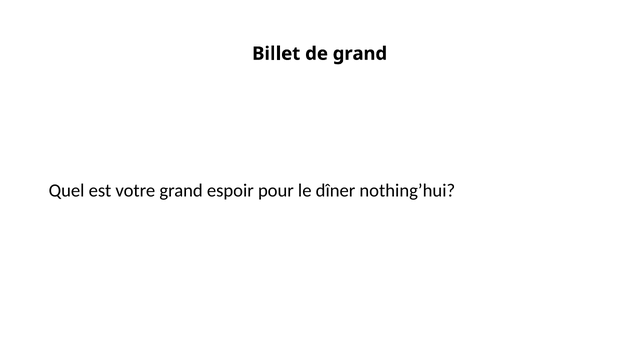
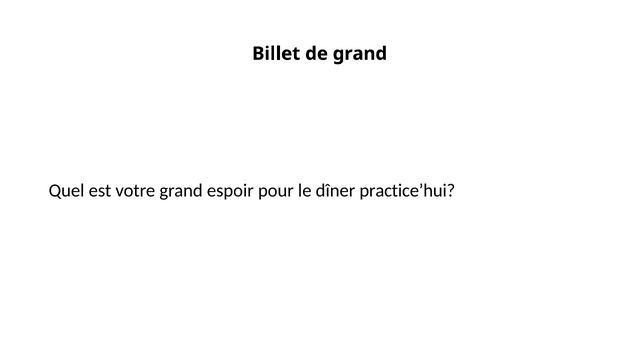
nothing’hui: nothing’hui -> practice’hui
